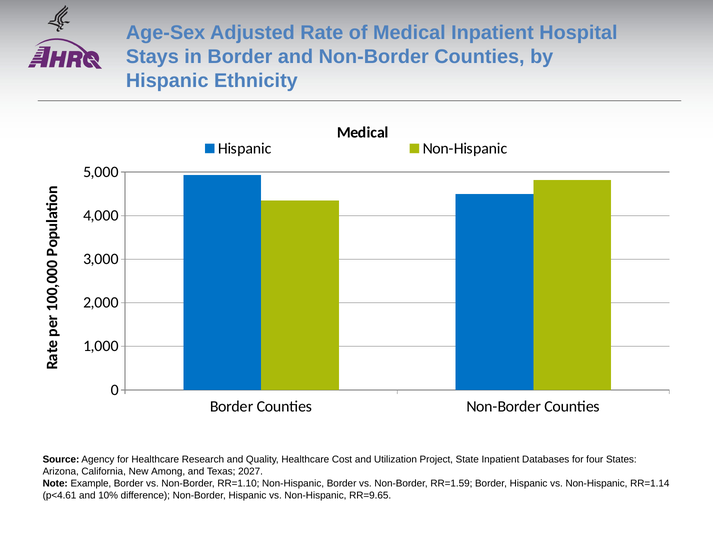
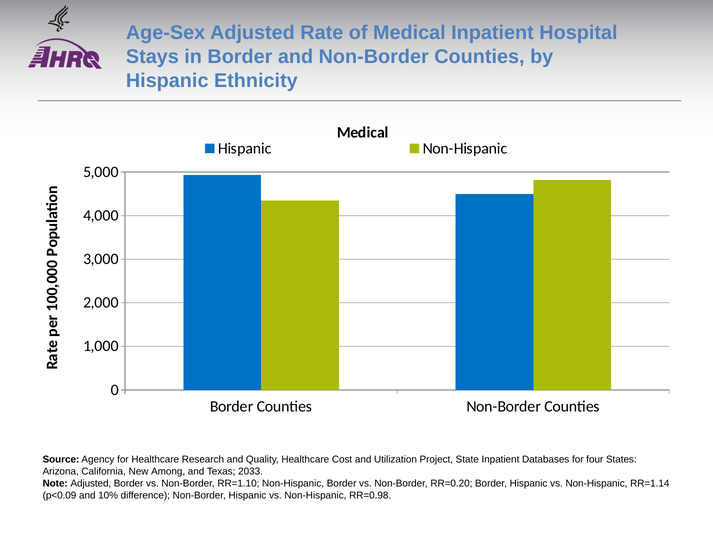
2027: 2027 -> 2033
Note Example: Example -> Adjusted
RR=1.59: RR=1.59 -> RR=0.20
p<4.61: p<4.61 -> p<0.09
RR=9.65: RR=9.65 -> RR=0.98
